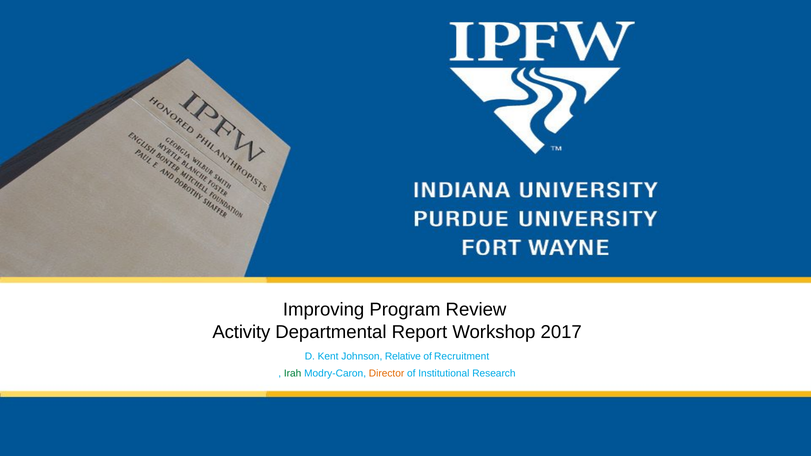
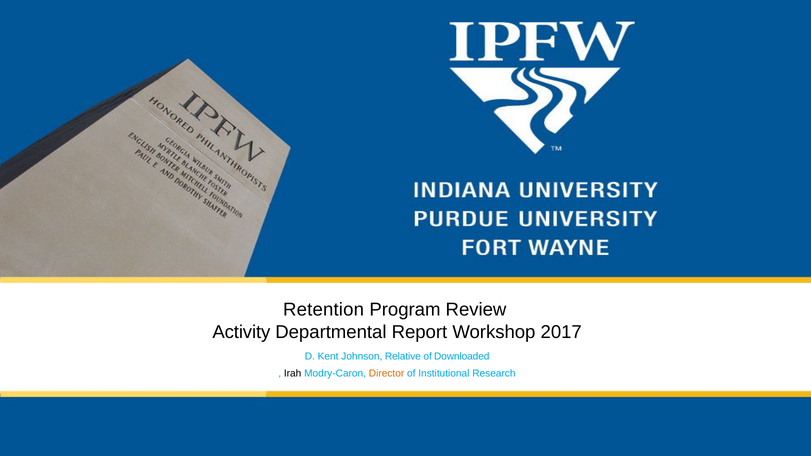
Improving: Improving -> Retention
Recruitment: Recruitment -> Downloaded
Irah colour: green -> black
